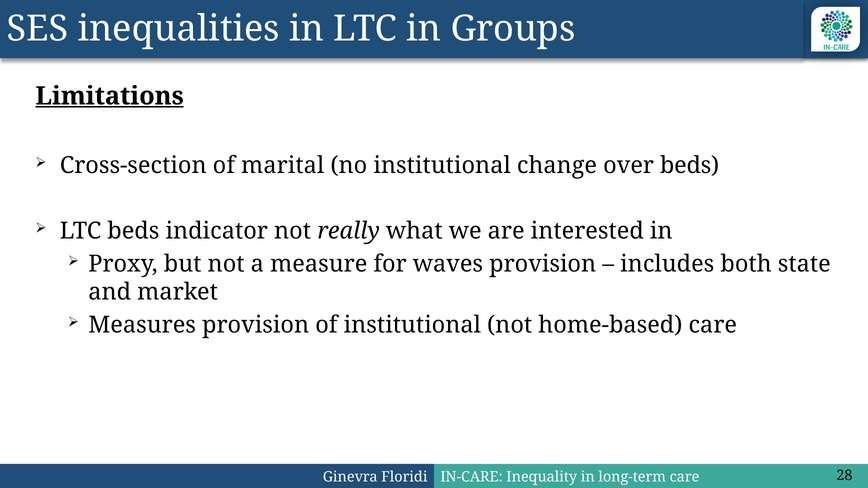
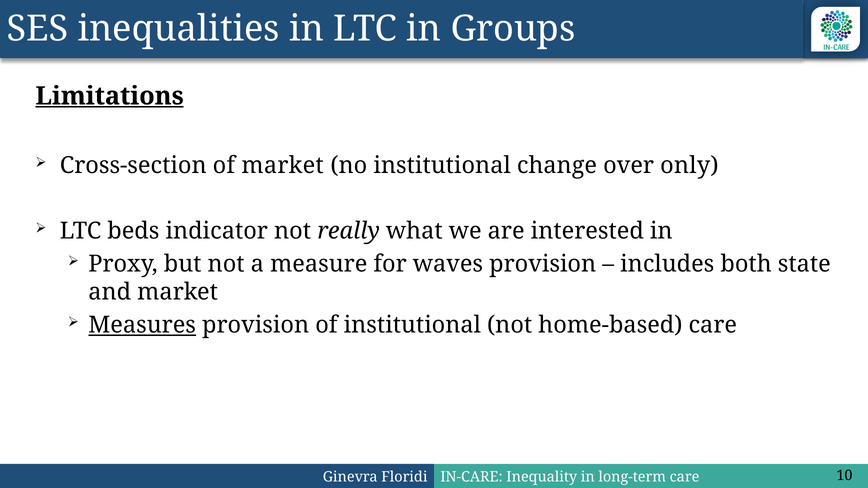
of marital: marital -> market
over beds: beds -> only
Measures underline: none -> present
28: 28 -> 10
